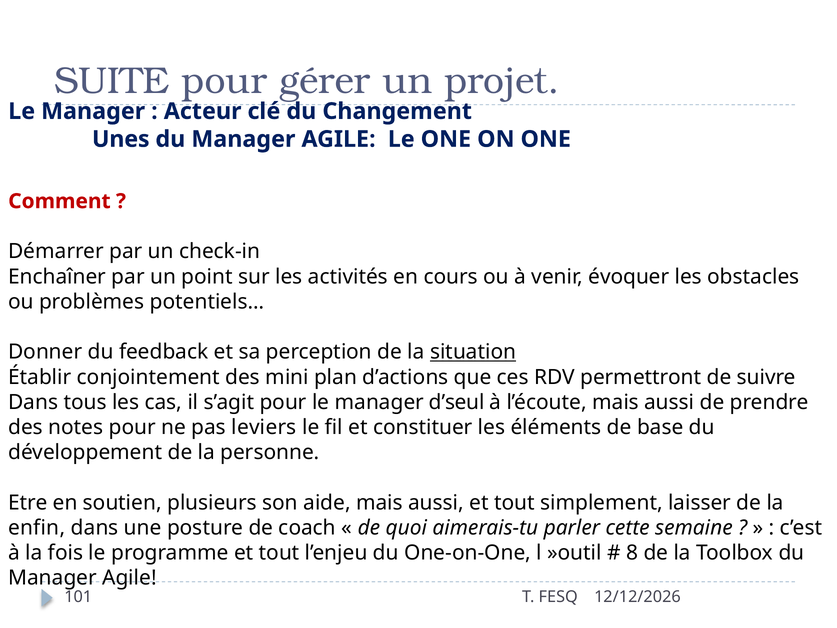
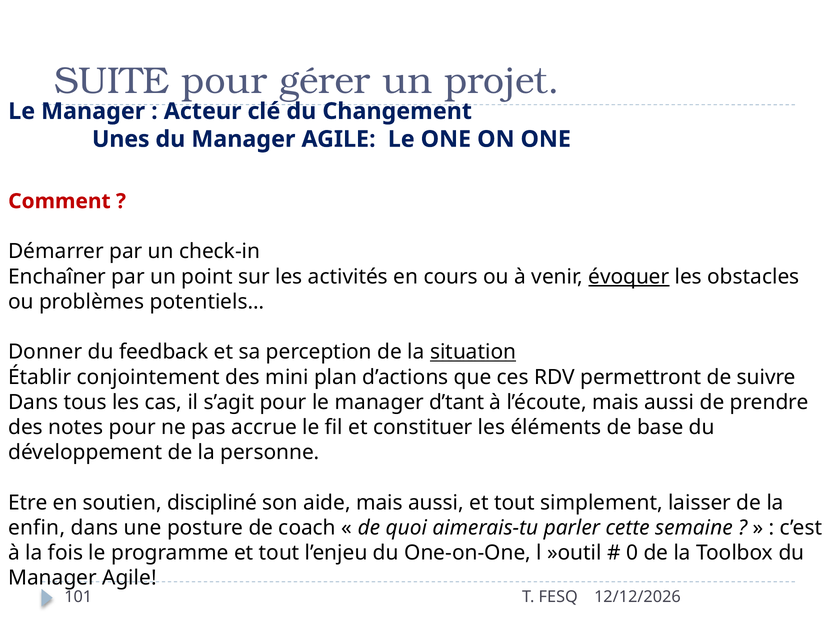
évoquer underline: none -> present
d’seul: d’seul -> d’tant
leviers: leviers -> accrue
plusieurs: plusieurs -> discipliné
8: 8 -> 0
